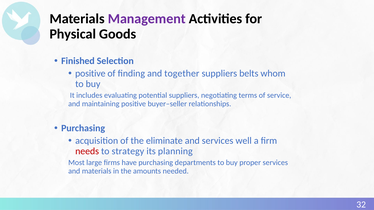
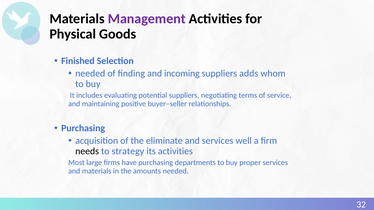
positive at (90, 74): positive -> needed
together: together -> incoming
belts: belts -> adds
needs colour: red -> black
its planning: planning -> activities
